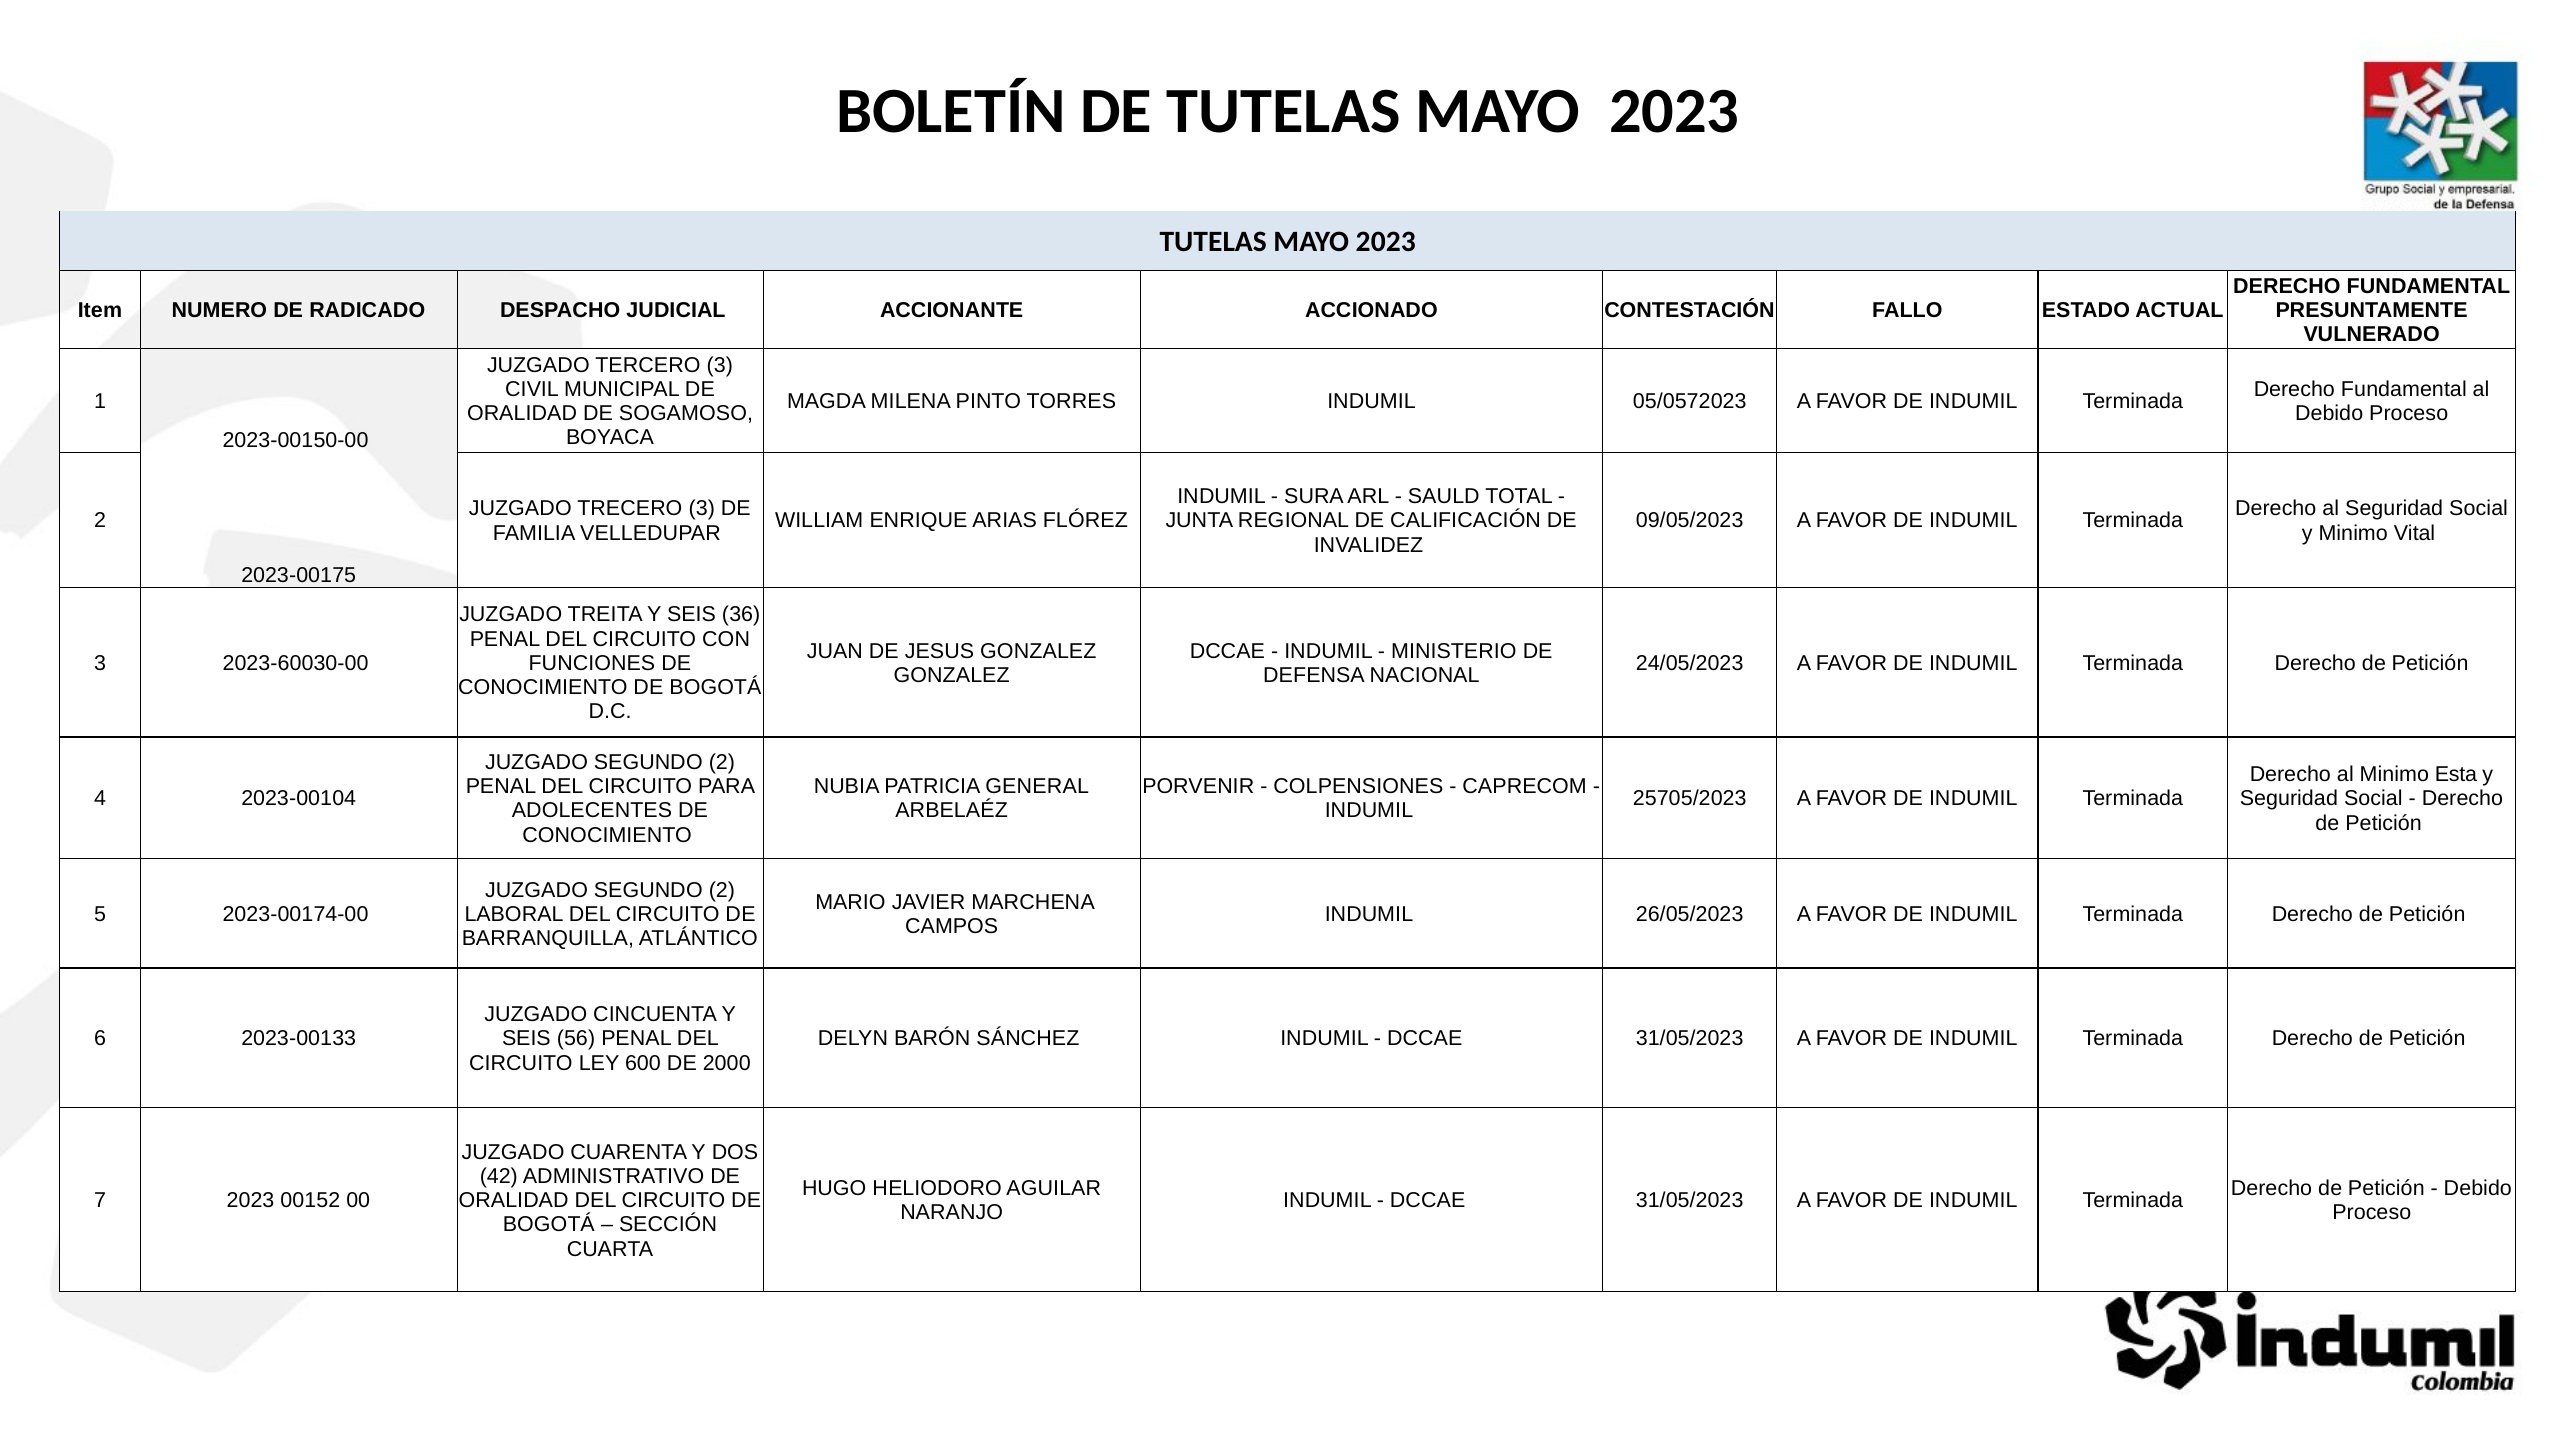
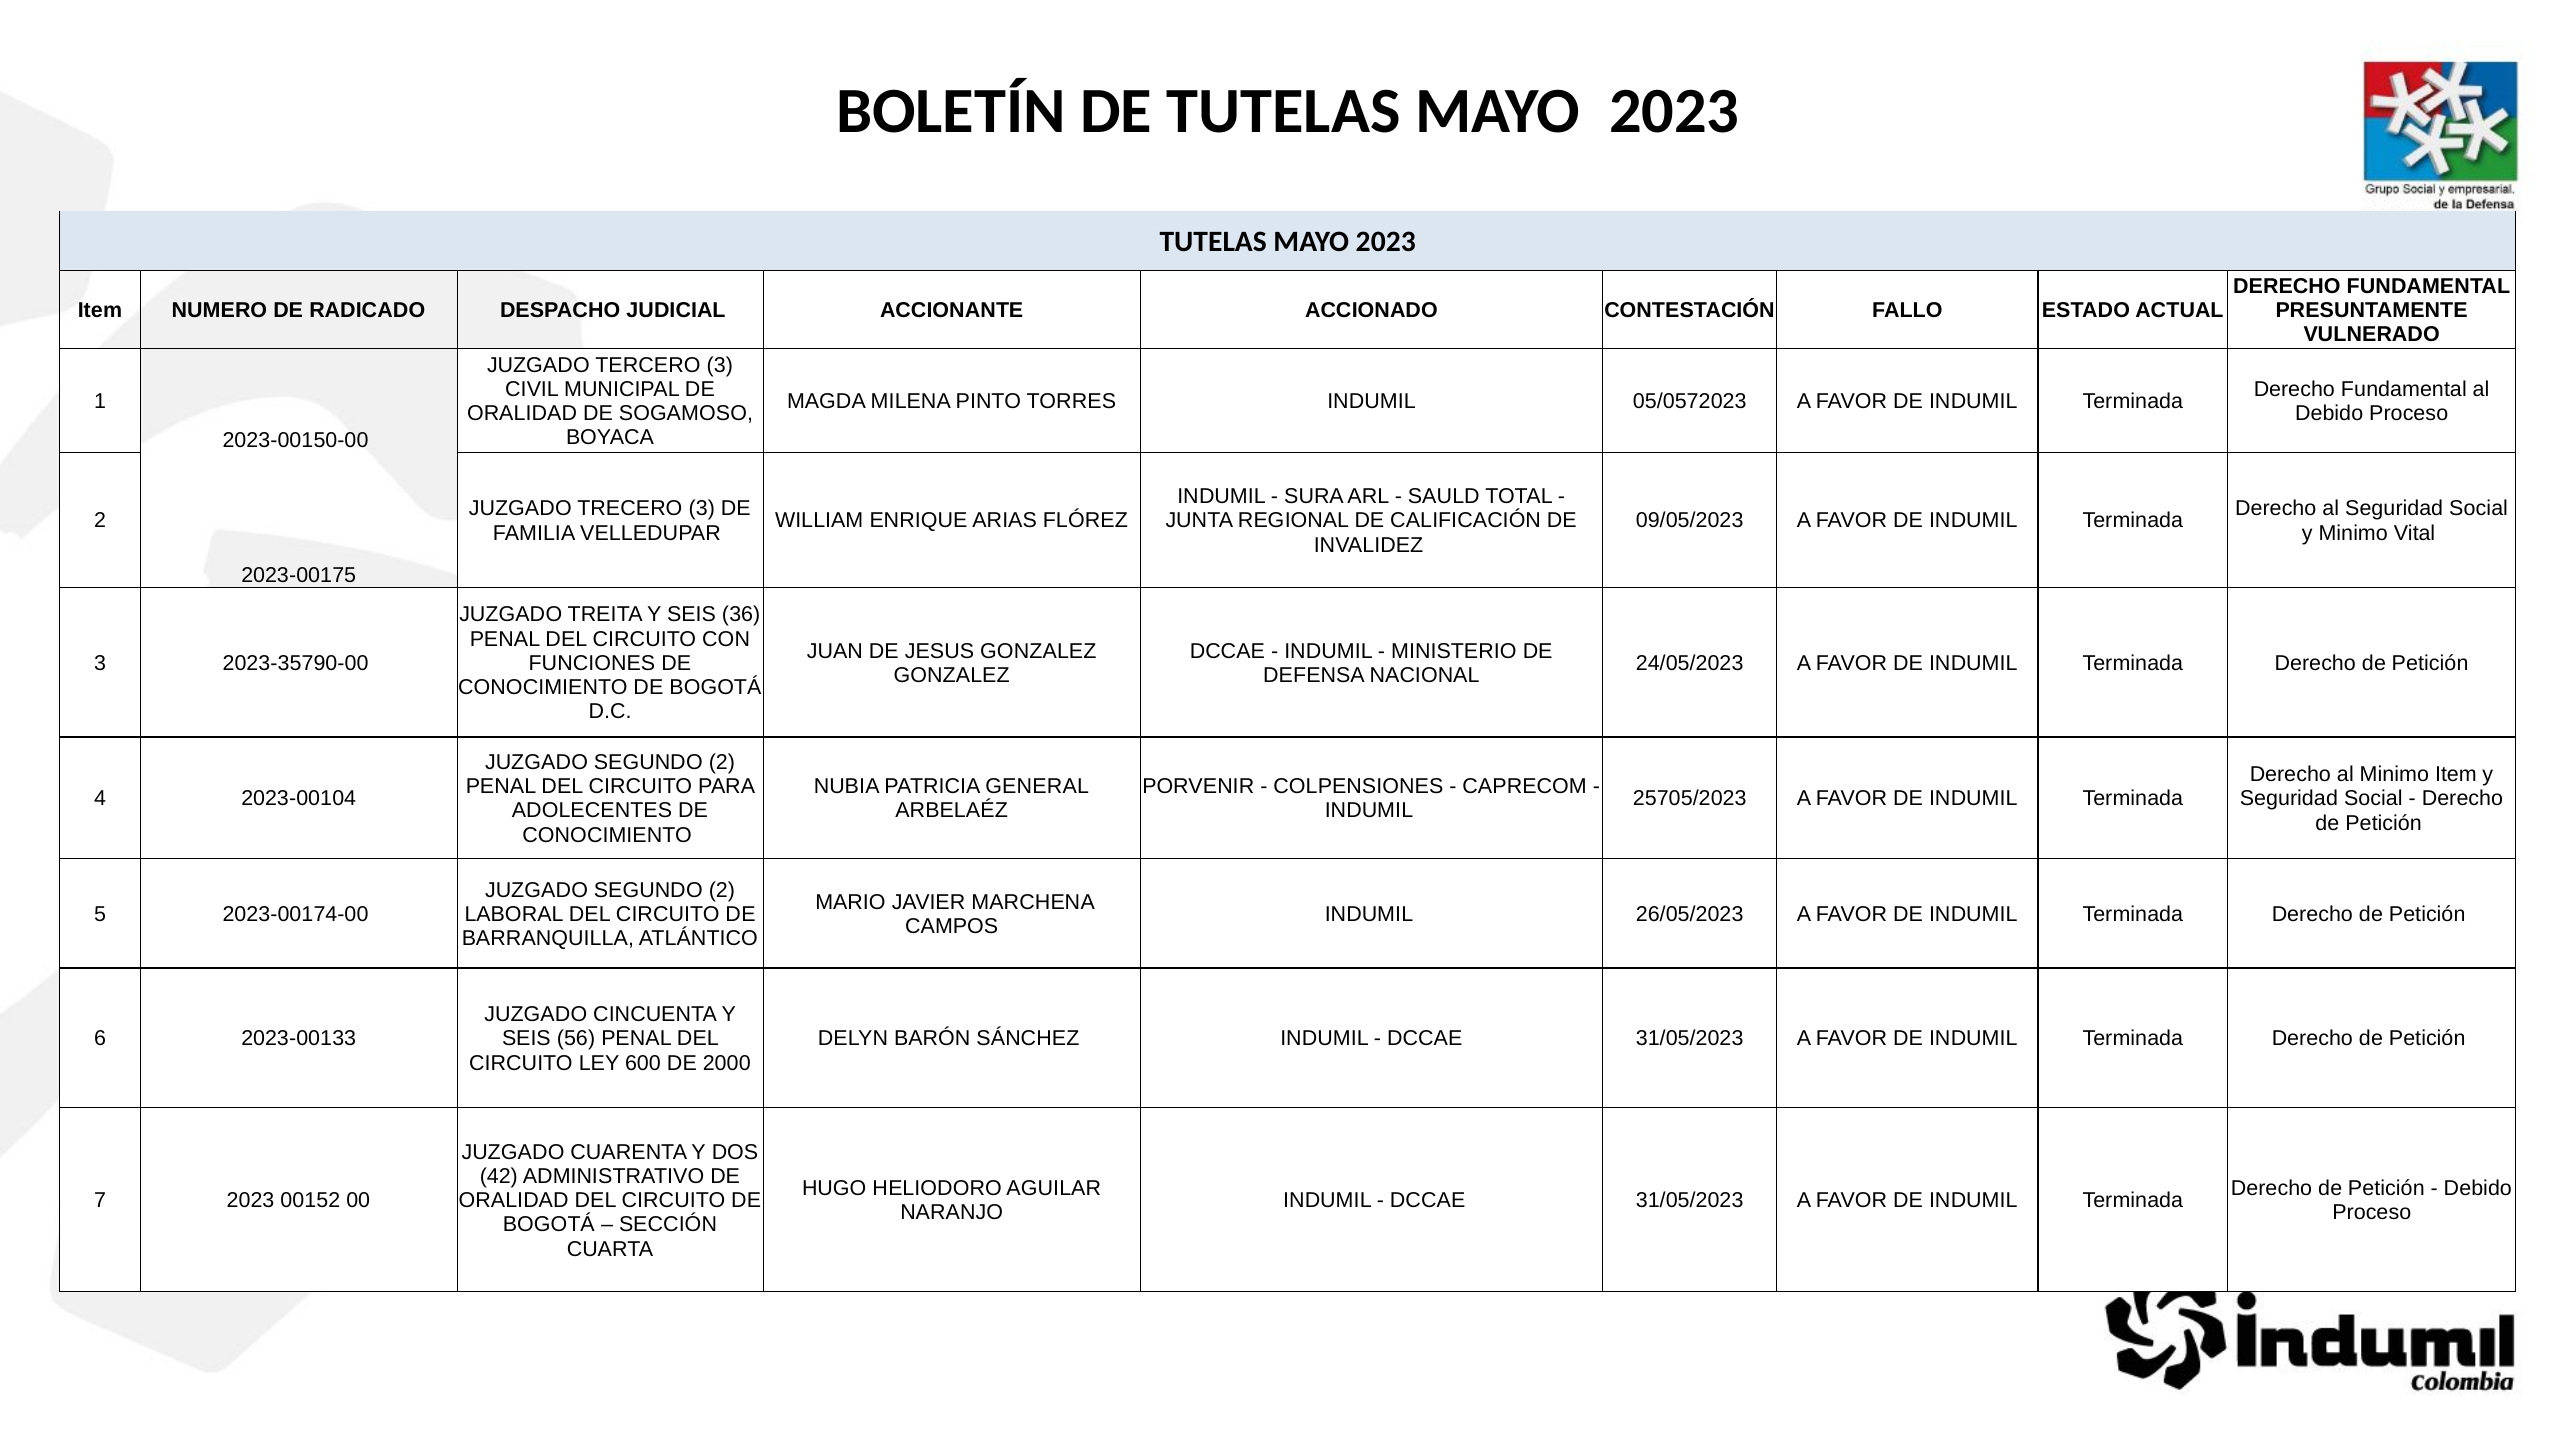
2023-60030-00: 2023-60030-00 -> 2023-35790-00
Minimo Esta: Esta -> Item
